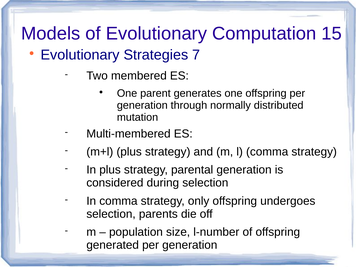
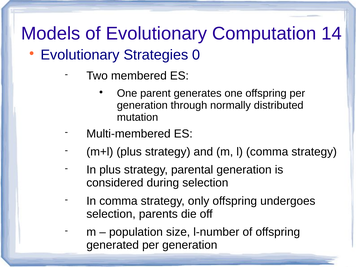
15: 15 -> 14
7: 7 -> 0
